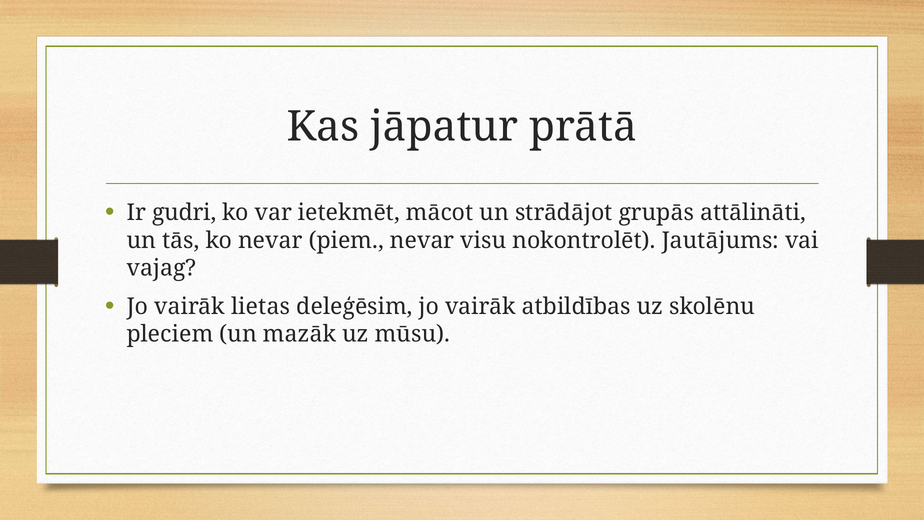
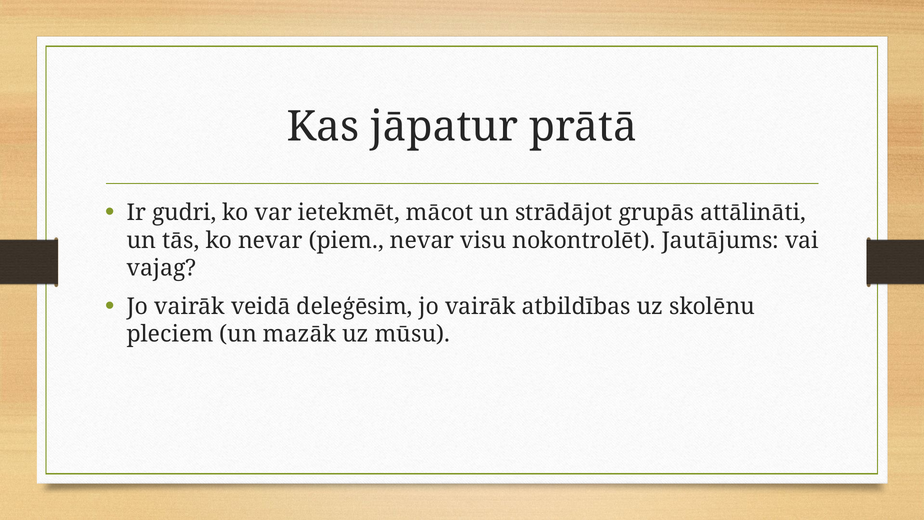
lietas: lietas -> veidā
